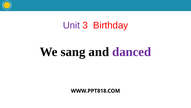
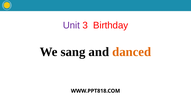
danced colour: purple -> orange
